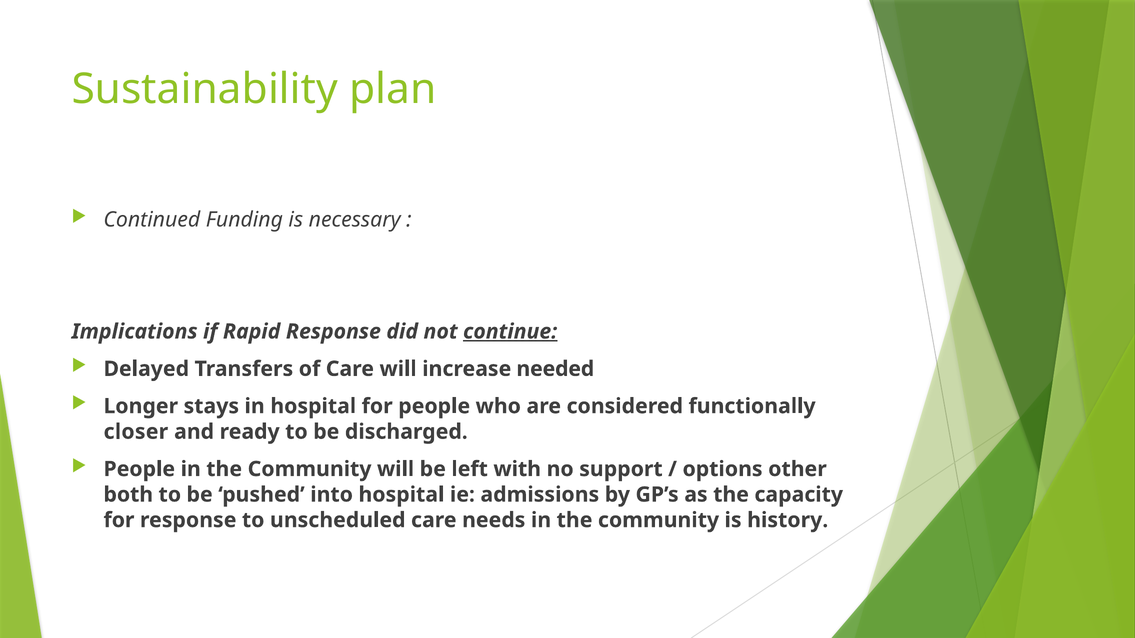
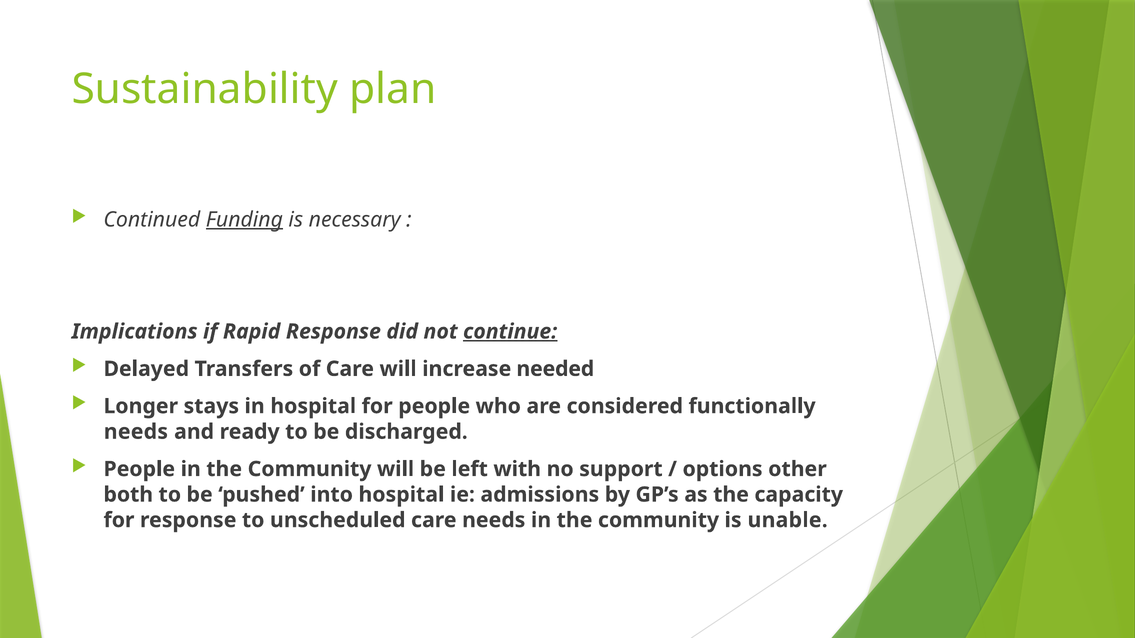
Funding underline: none -> present
closer at (136, 432): closer -> needs
history: history -> unable
